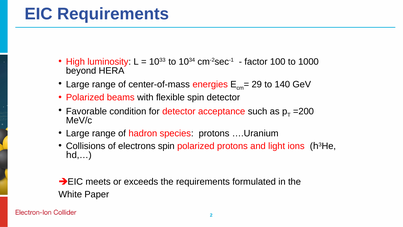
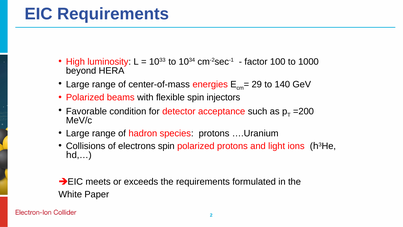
spin detector: detector -> injectors
